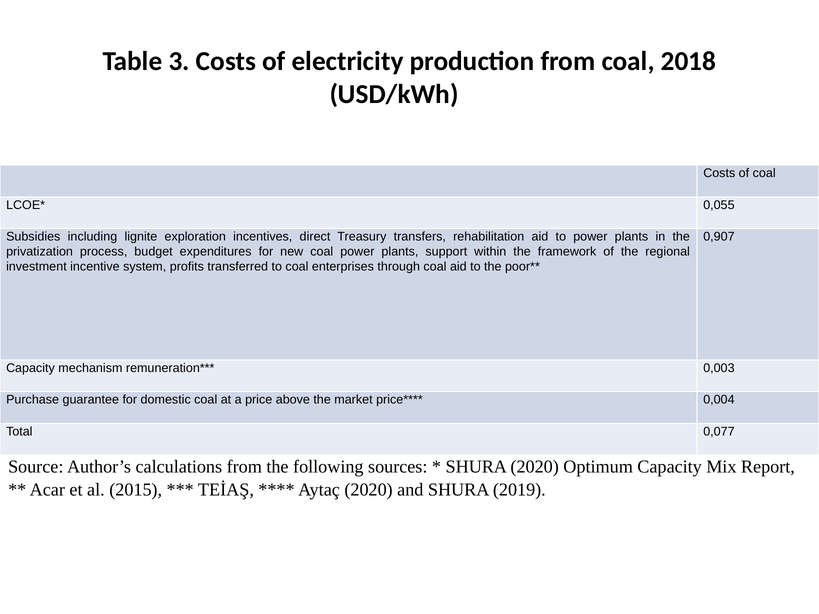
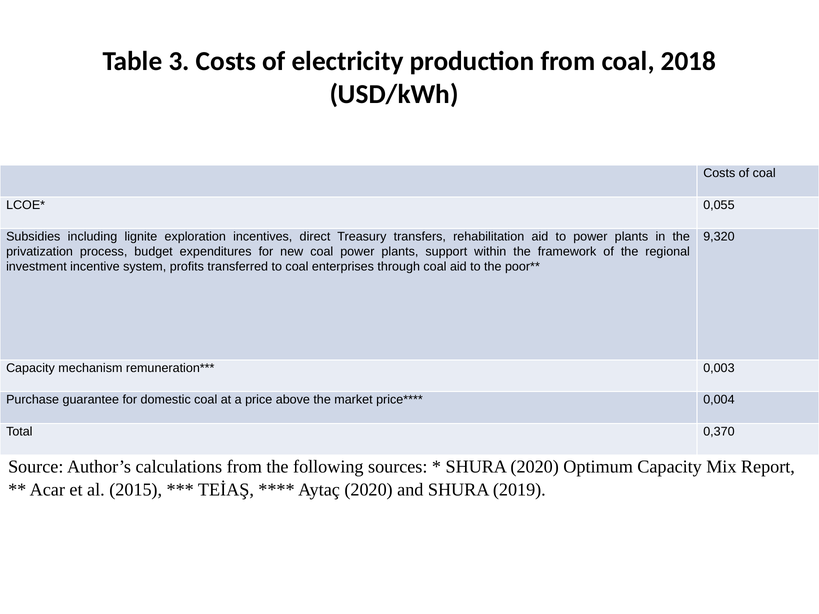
0,907: 0,907 -> 9,320
0,077: 0,077 -> 0,370
